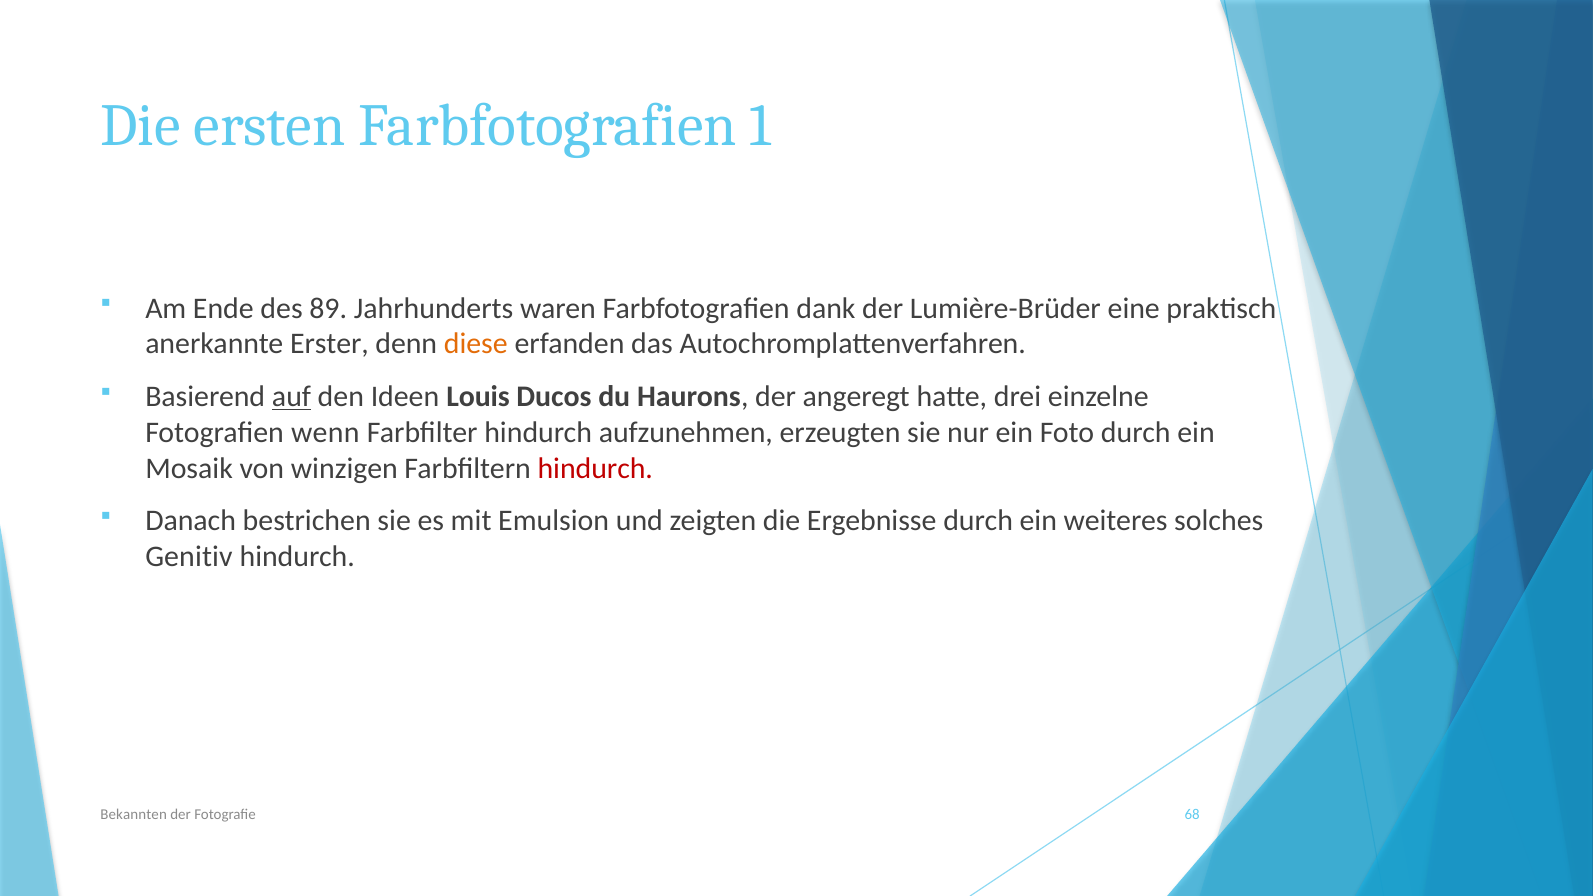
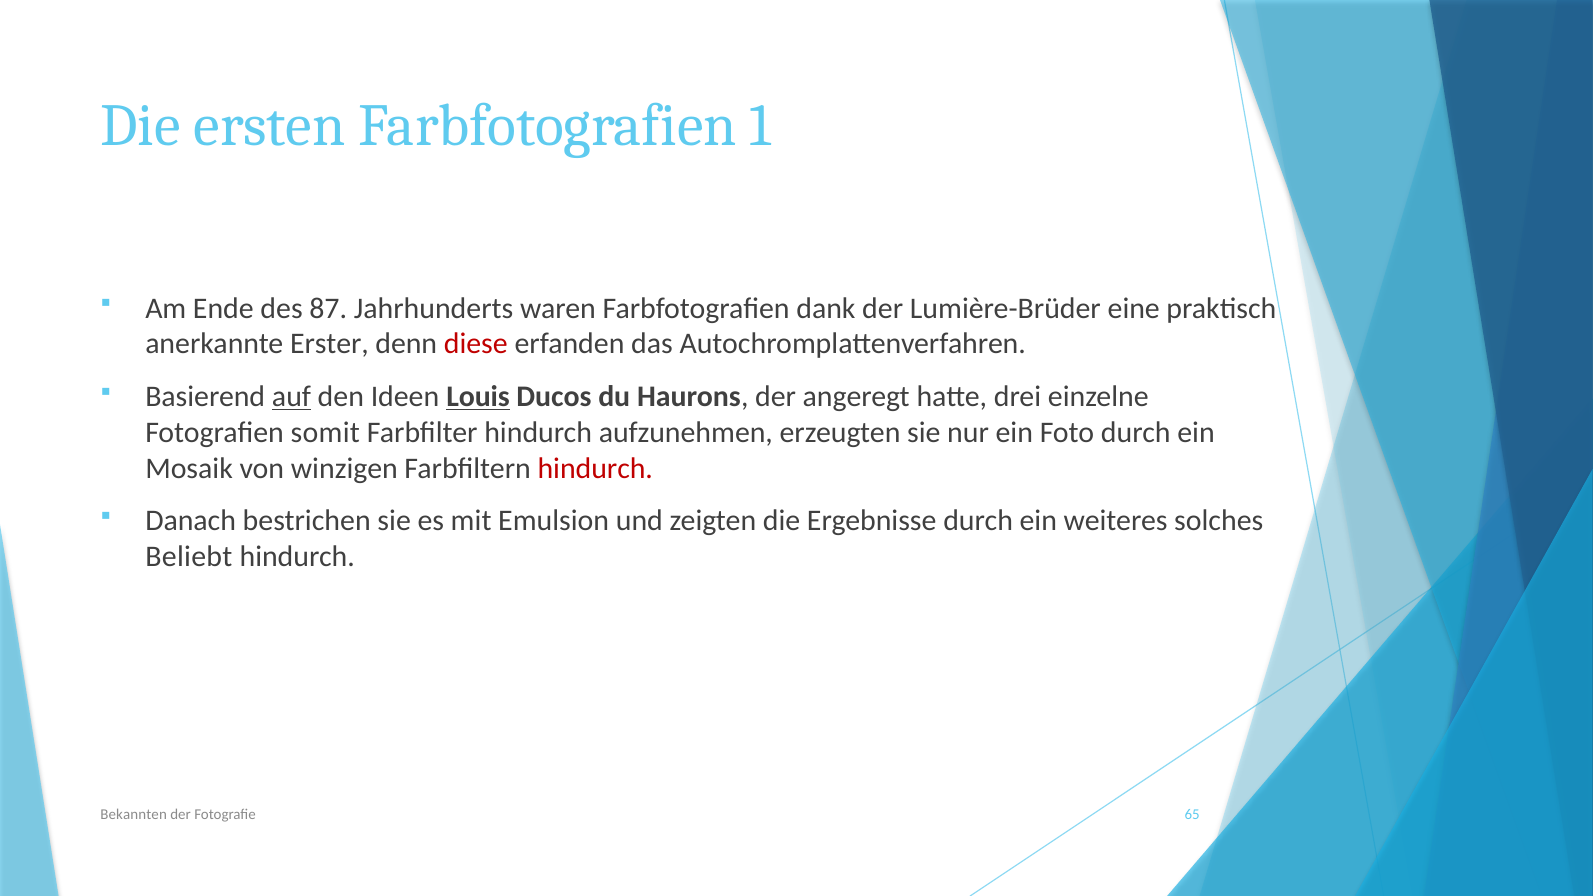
89: 89 -> 87
diese colour: orange -> red
Louis underline: none -> present
wenn: wenn -> somit
Genitiv: Genitiv -> Beliebt
68: 68 -> 65
